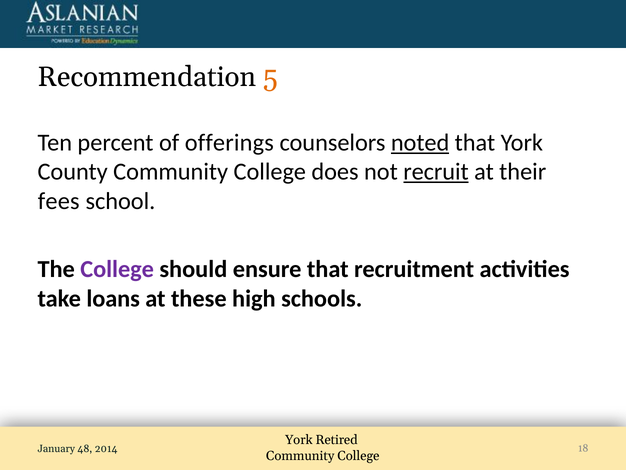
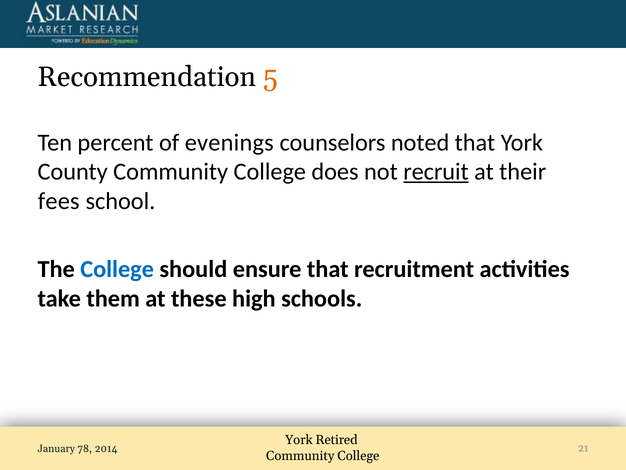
offerings: offerings -> evenings
noted underline: present -> none
College at (117, 269) colour: purple -> blue
loans: loans -> them
48: 48 -> 78
18: 18 -> 21
